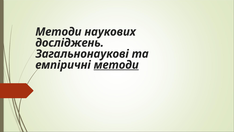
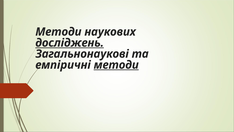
досліджень underline: none -> present
